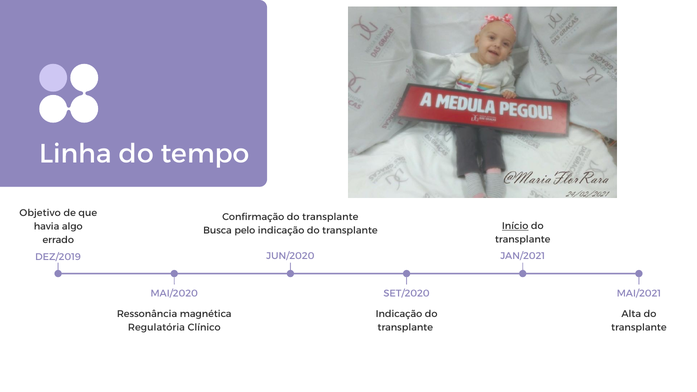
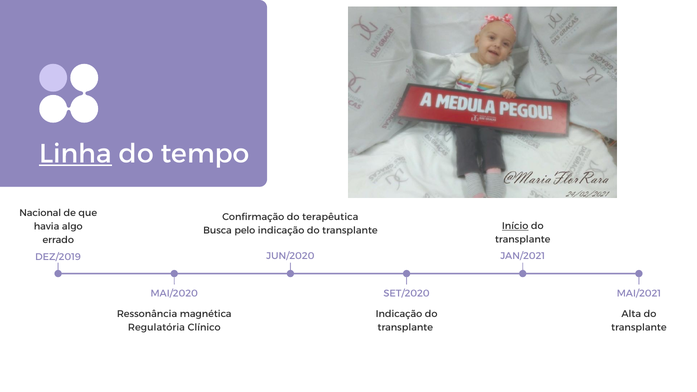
Linha underline: none -> present
Objetivo: Objetivo -> Nacional
Confirmação do transplante: transplante -> terapêutica
